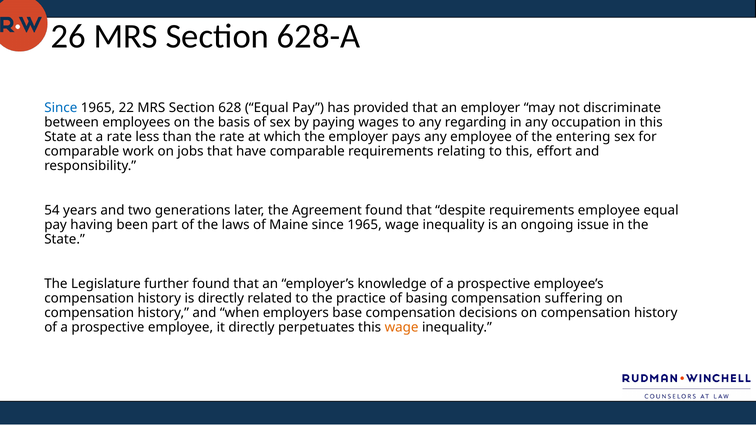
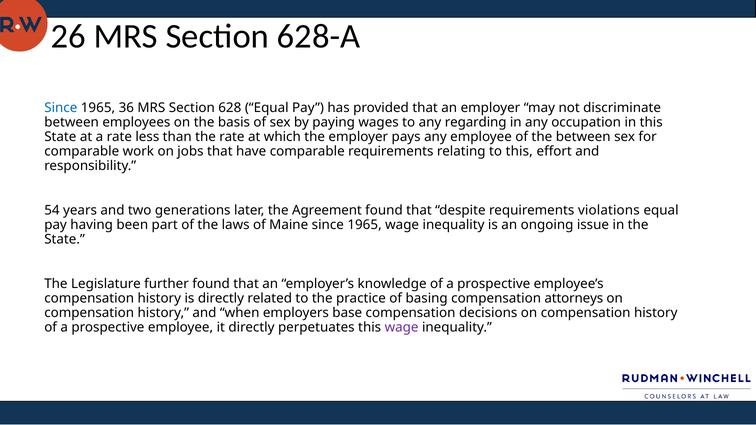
22: 22 -> 36
the entering: entering -> between
requirements employee: employee -> violations
suffering: suffering -> attorneys
wage at (402, 327) colour: orange -> purple
